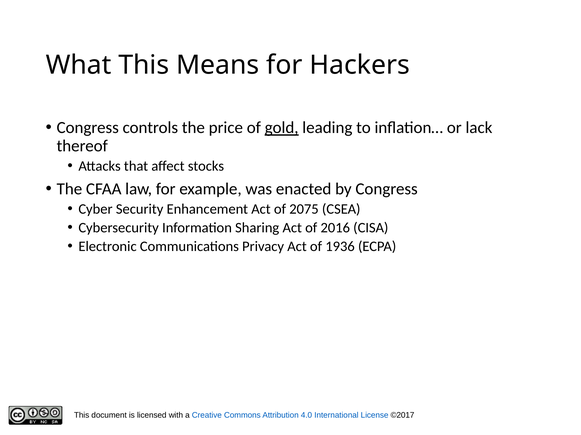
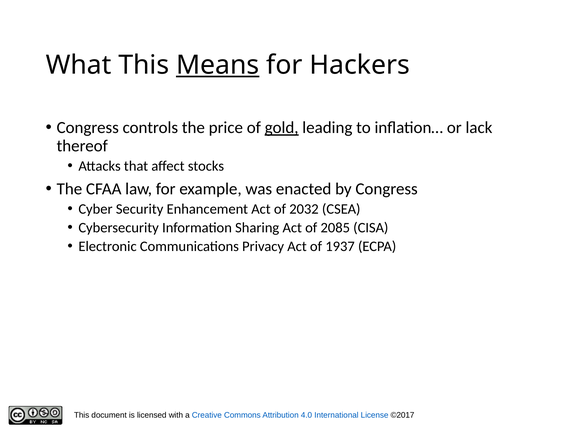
Means underline: none -> present
2075: 2075 -> 2032
2016: 2016 -> 2085
1936: 1936 -> 1937
